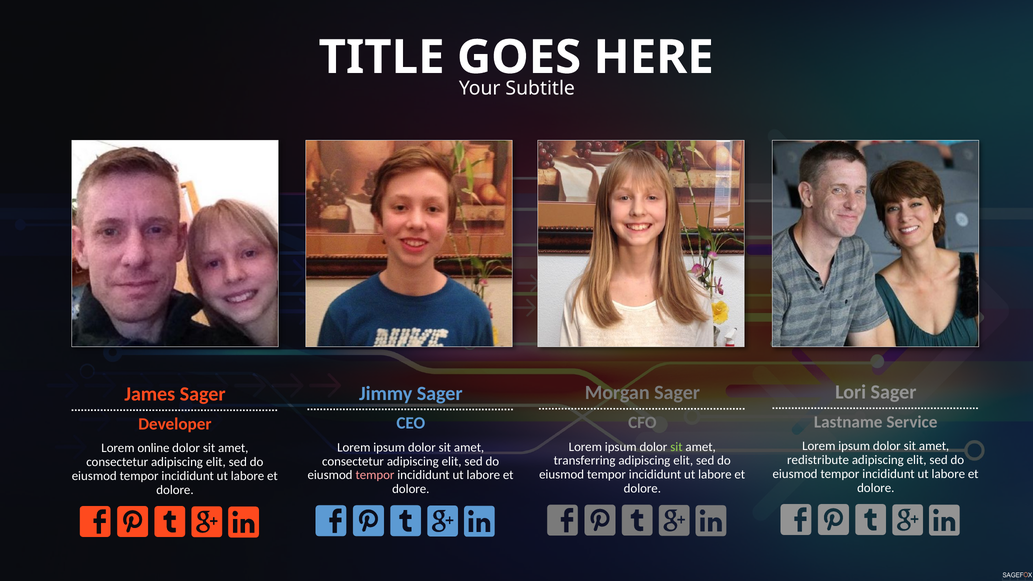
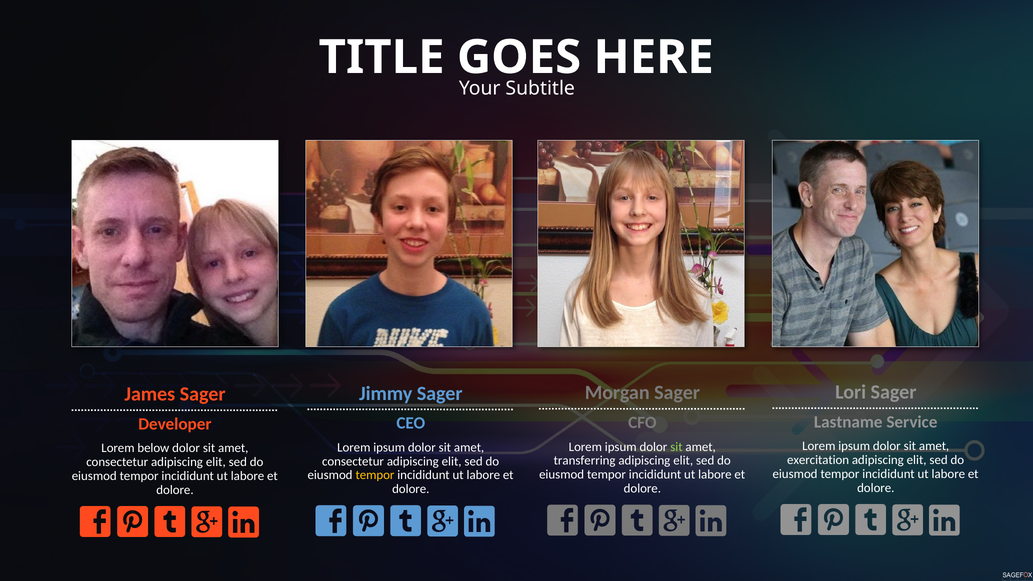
online: online -> below
redistribute: redistribute -> exercitation
tempor at (375, 475) colour: pink -> yellow
